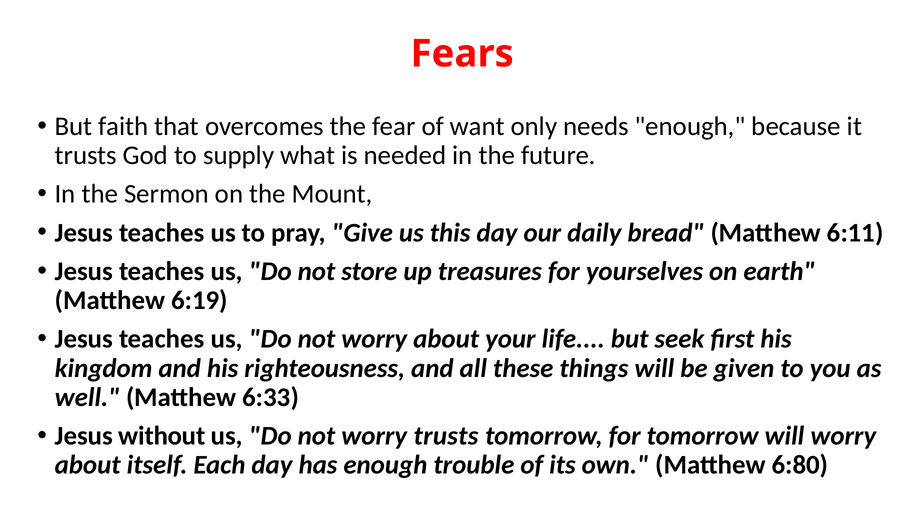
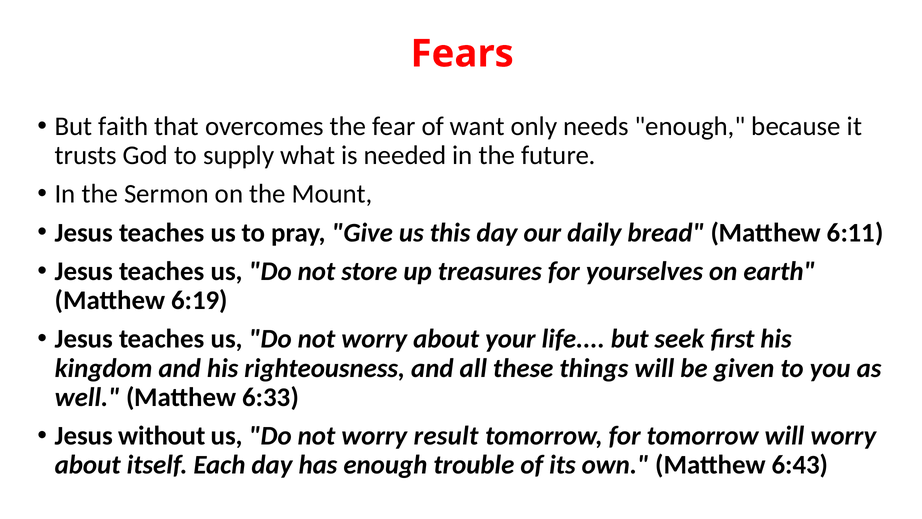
worry trusts: trusts -> result
6:80: 6:80 -> 6:43
